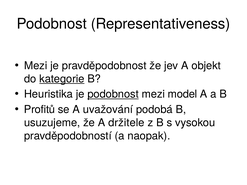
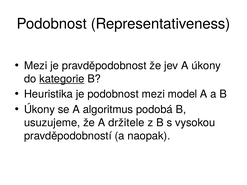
A objekt: objekt -> úkony
podobnost at (113, 94) underline: present -> none
Profitů at (40, 110): Profitů -> Úkony
uvažování: uvažování -> algoritmus
